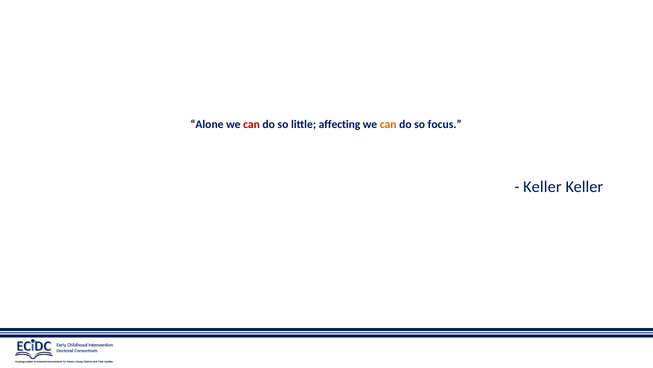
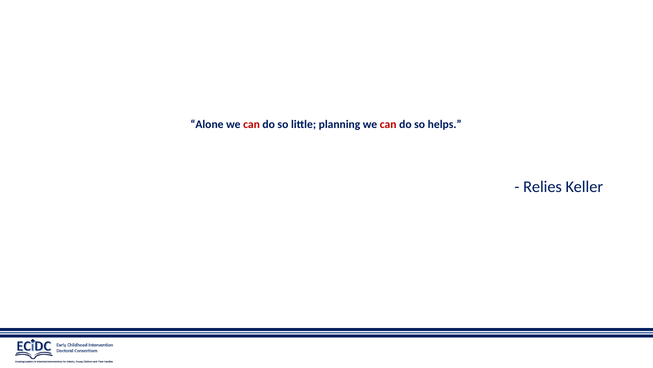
affecting: affecting -> planning
can at (388, 124) colour: orange -> red
focus: focus -> helps
Keller at (542, 187): Keller -> Relies
